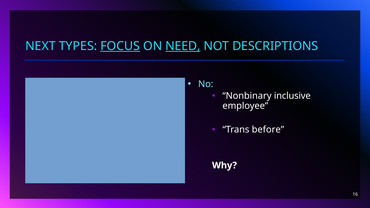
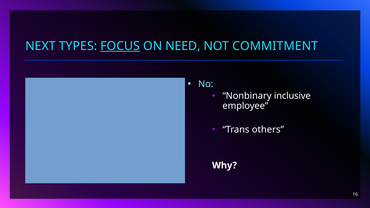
NEED underline: present -> none
DESCRIPTIONS: DESCRIPTIONS -> COMMITMENT
before: before -> others
